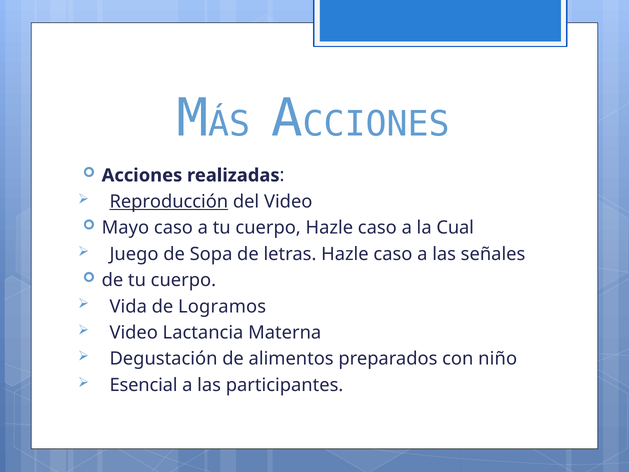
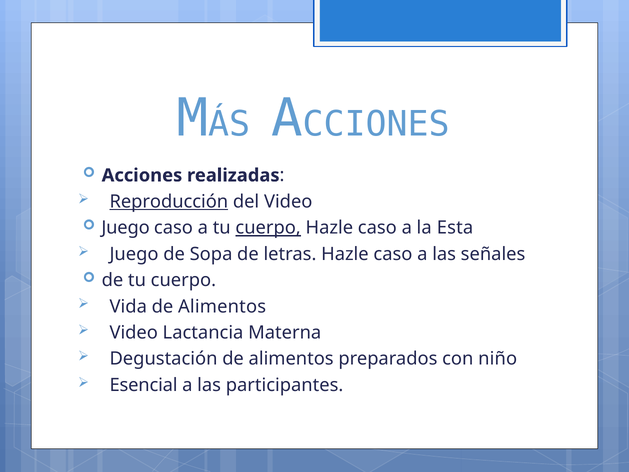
Mayo at (125, 228): Mayo -> Juego
cuerpo at (268, 228) underline: none -> present
Cual: Cual -> Esta
Logramos at (222, 306): Logramos -> Alimentos
